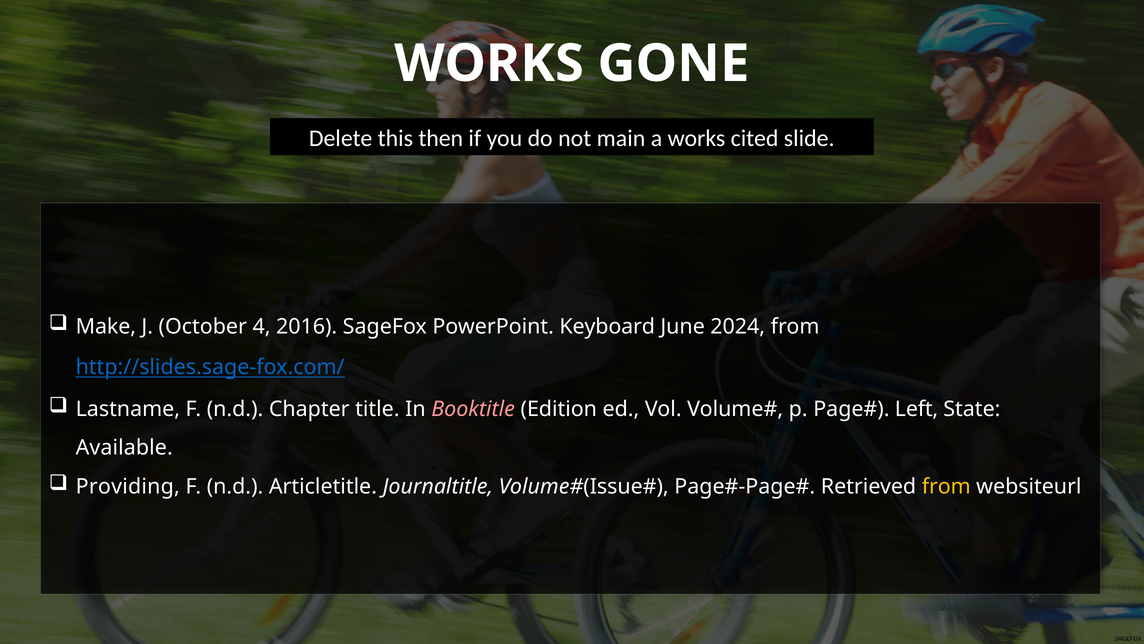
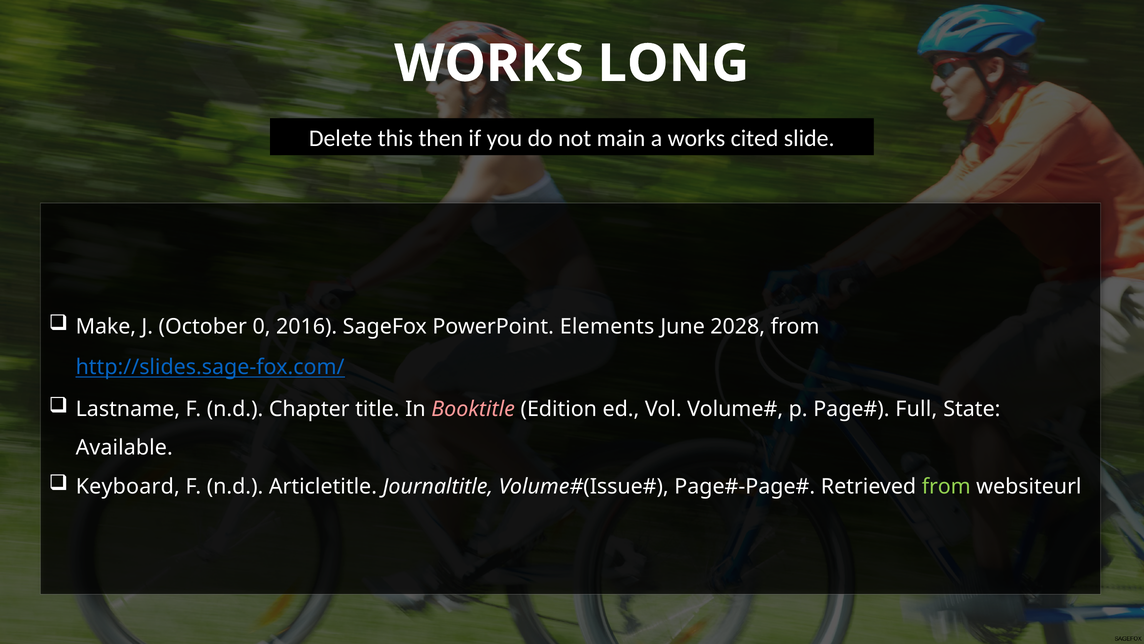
GONE: GONE -> LONG
4: 4 -> 0
Keyboard: Keyboard -> Elements
2024: 2024 -> 2028
Left: Left -> Full
Providing: Providing -> Keyboard
from at (946, 486) colour: yellow -> light green
